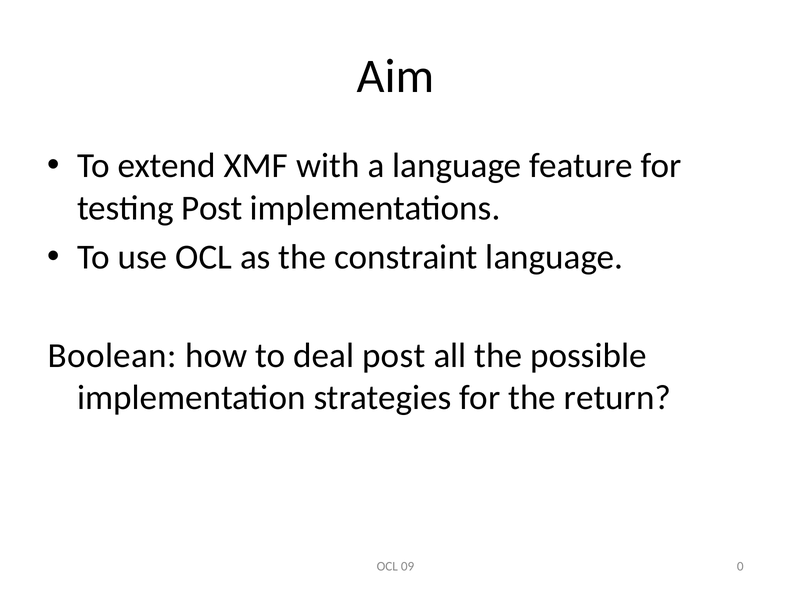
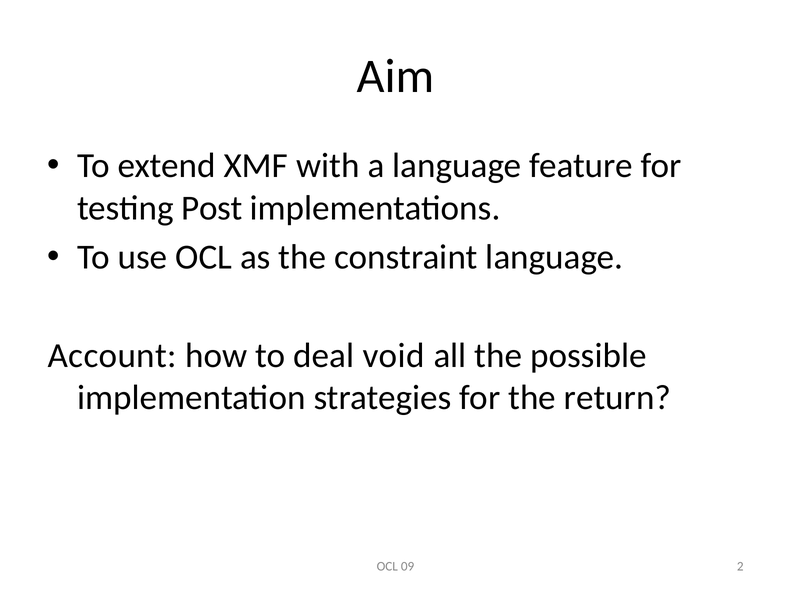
Boolean: Boolean -> Account
deal post: post -> void
0: 0 -> 2
